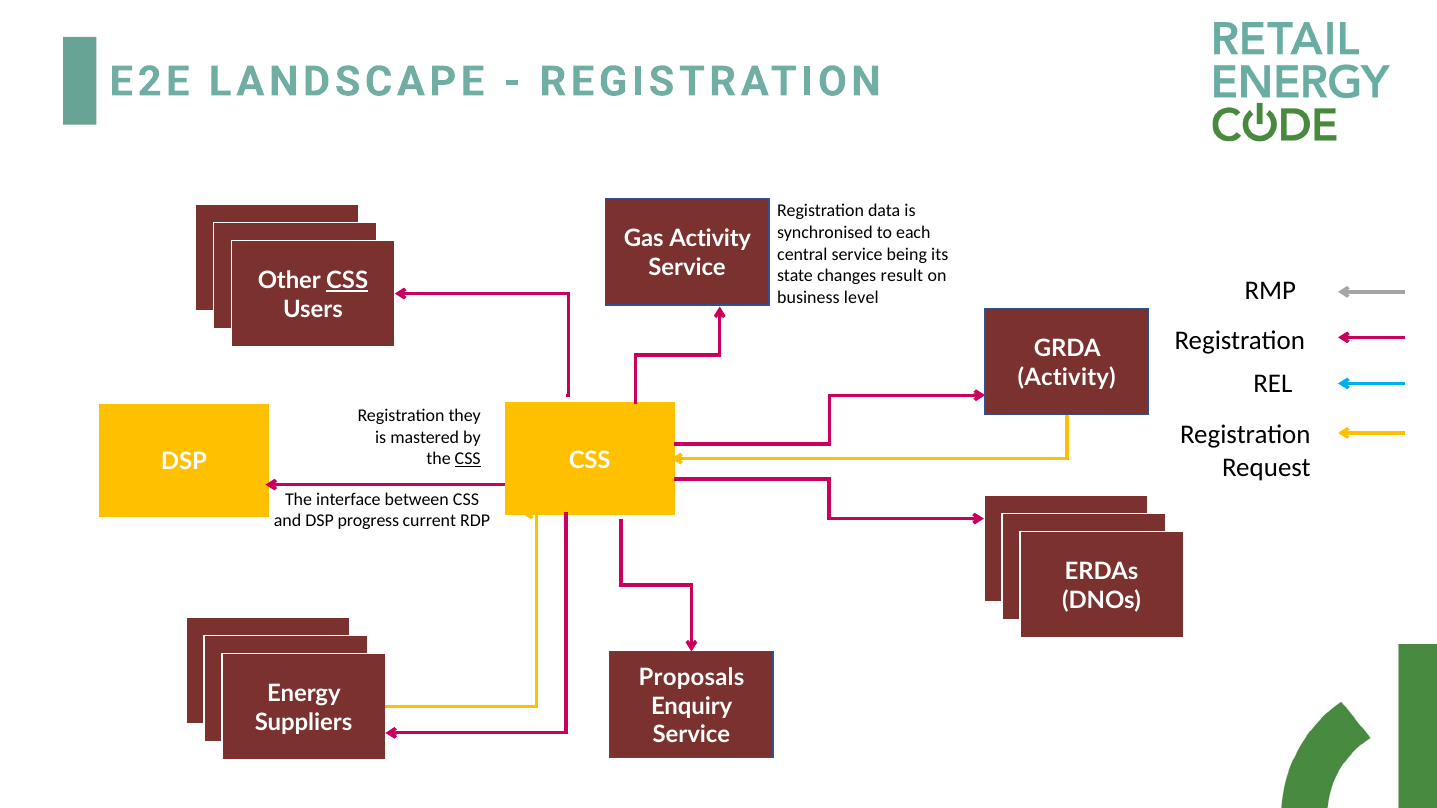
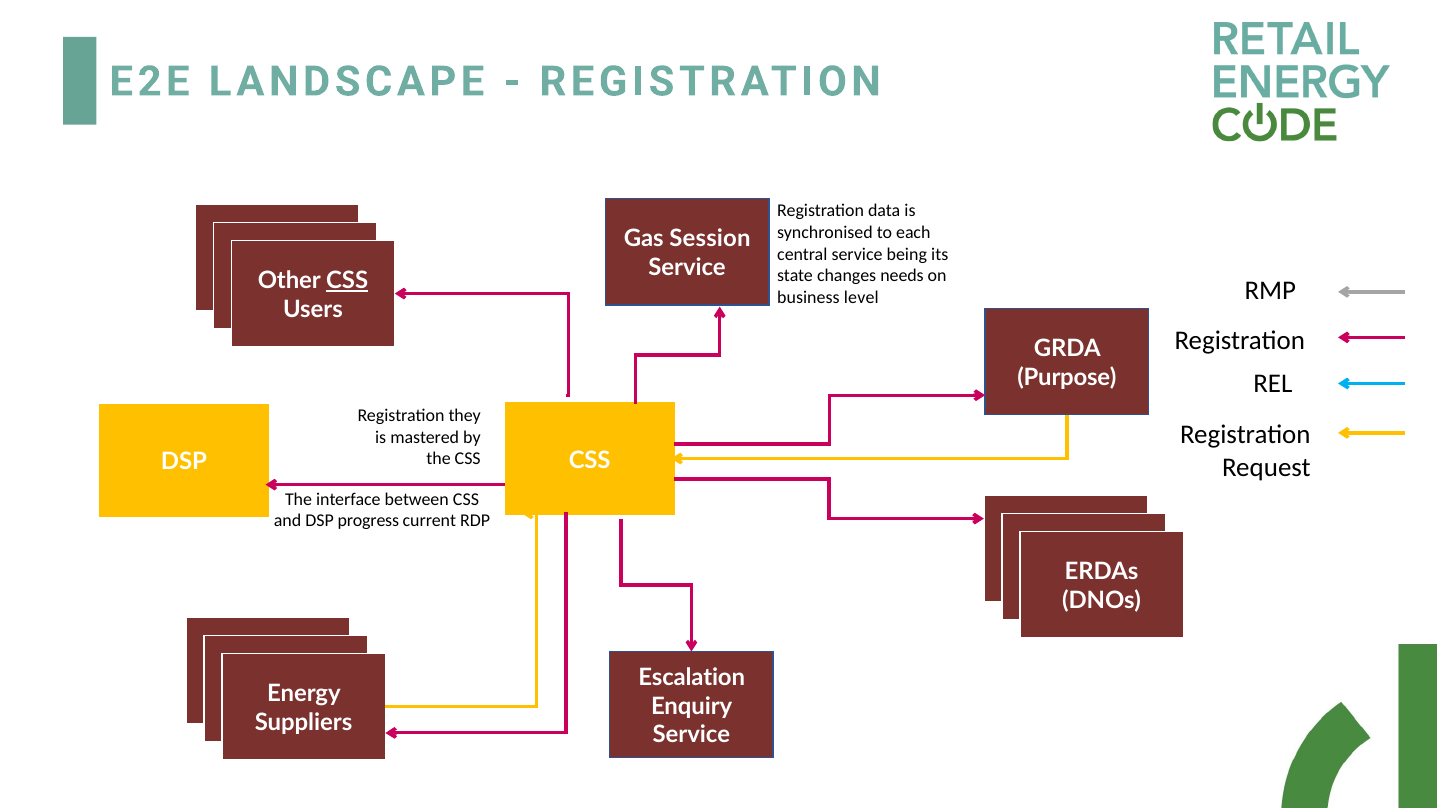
Gas Activity: Activity -> Session
result: result -> needs
Activity at (1067, 378): Activity -> Purpose
CSS at (468, 459) underline: present -> none
Proposals: Proposals -> Escalation
